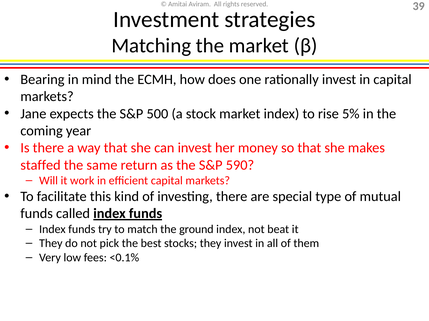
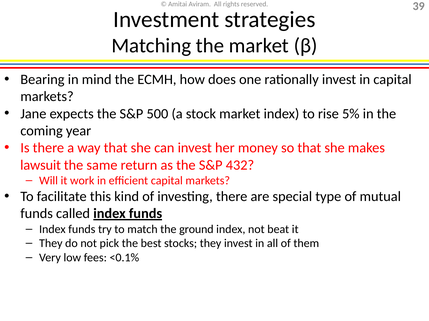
staffed: staffed -> lawsuit
590: 590 -> 432
